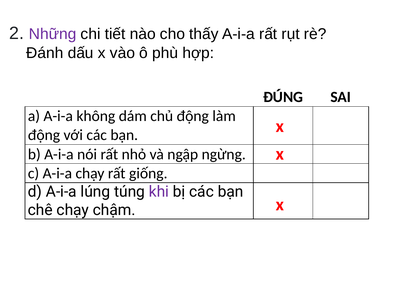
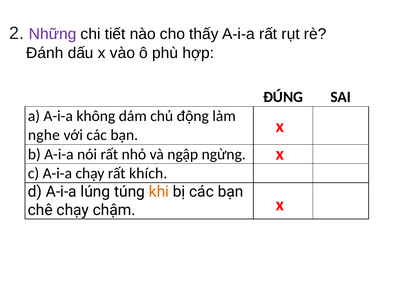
động at (44, 135): động -> nghe
giống: giống -> khích
khi colour: purple -> orange
